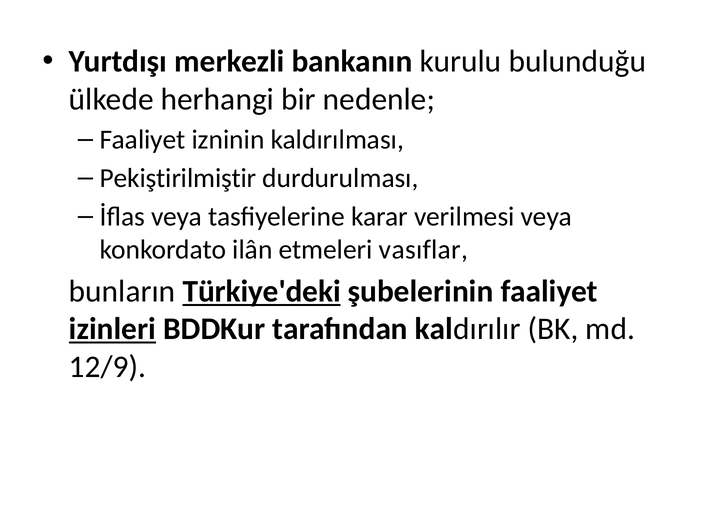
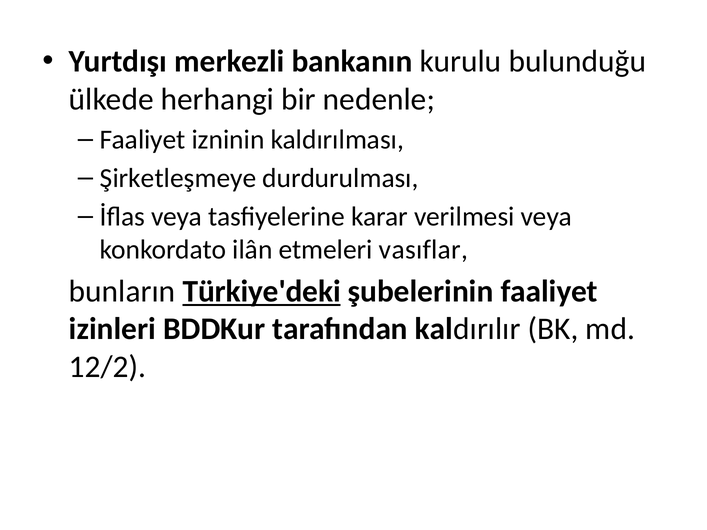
Pekiştirilmiştir: Pekiştirilmiştir -> Şirketleşmeye
izinleri underline: present -> none
12/9: 12/9 -> 12/2
